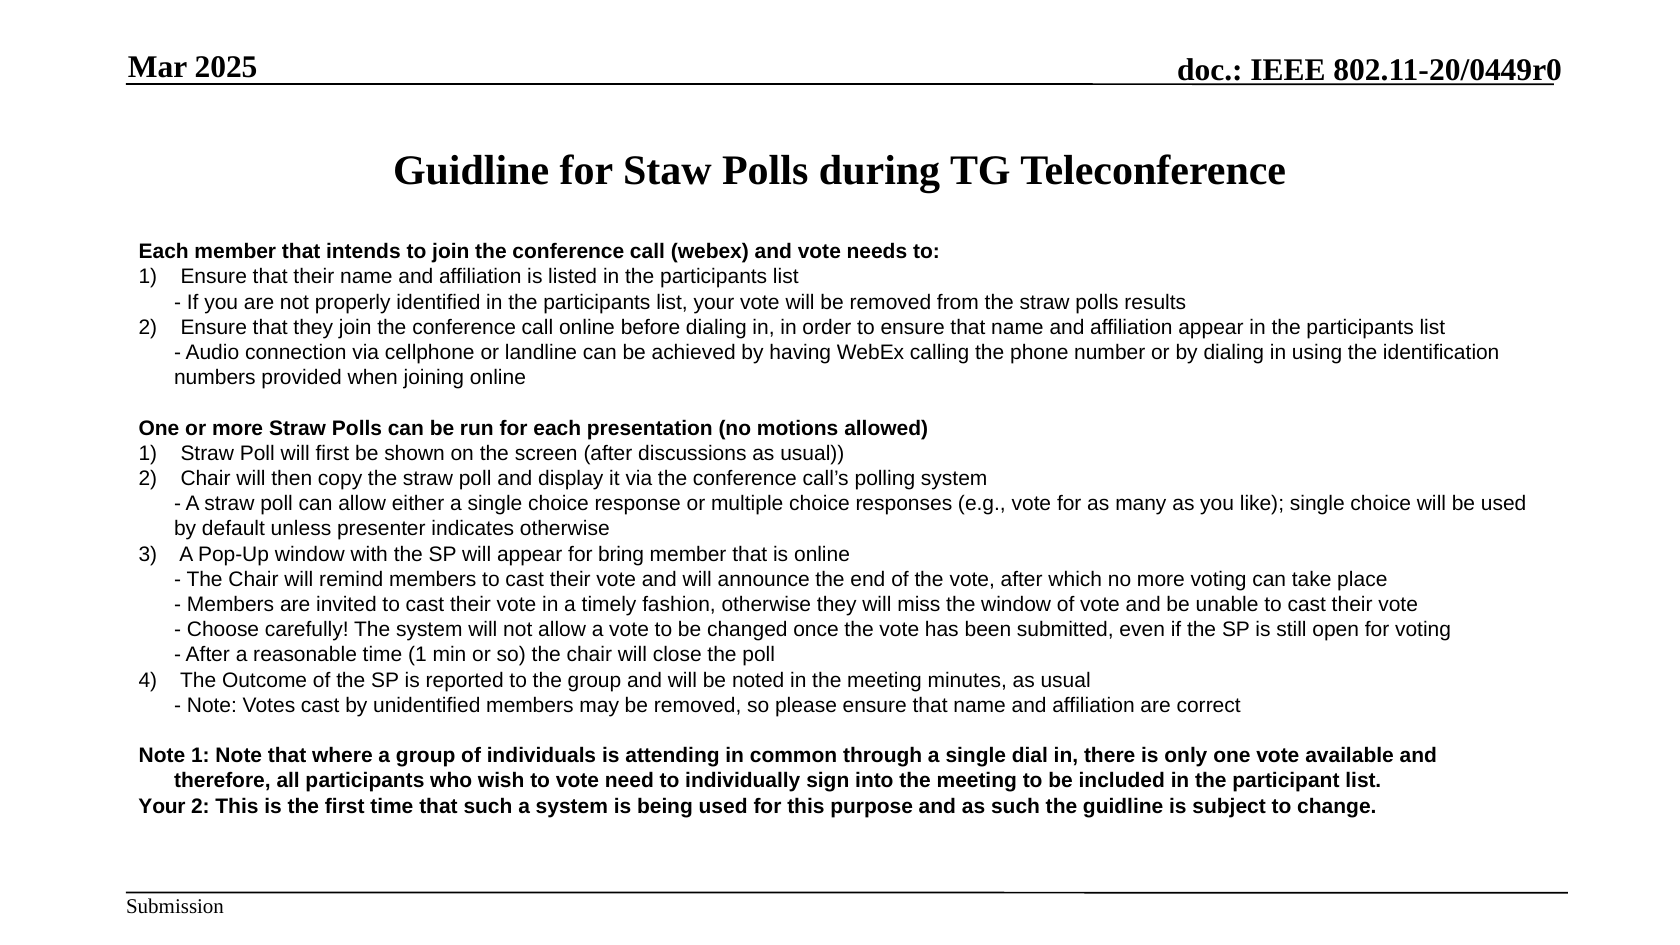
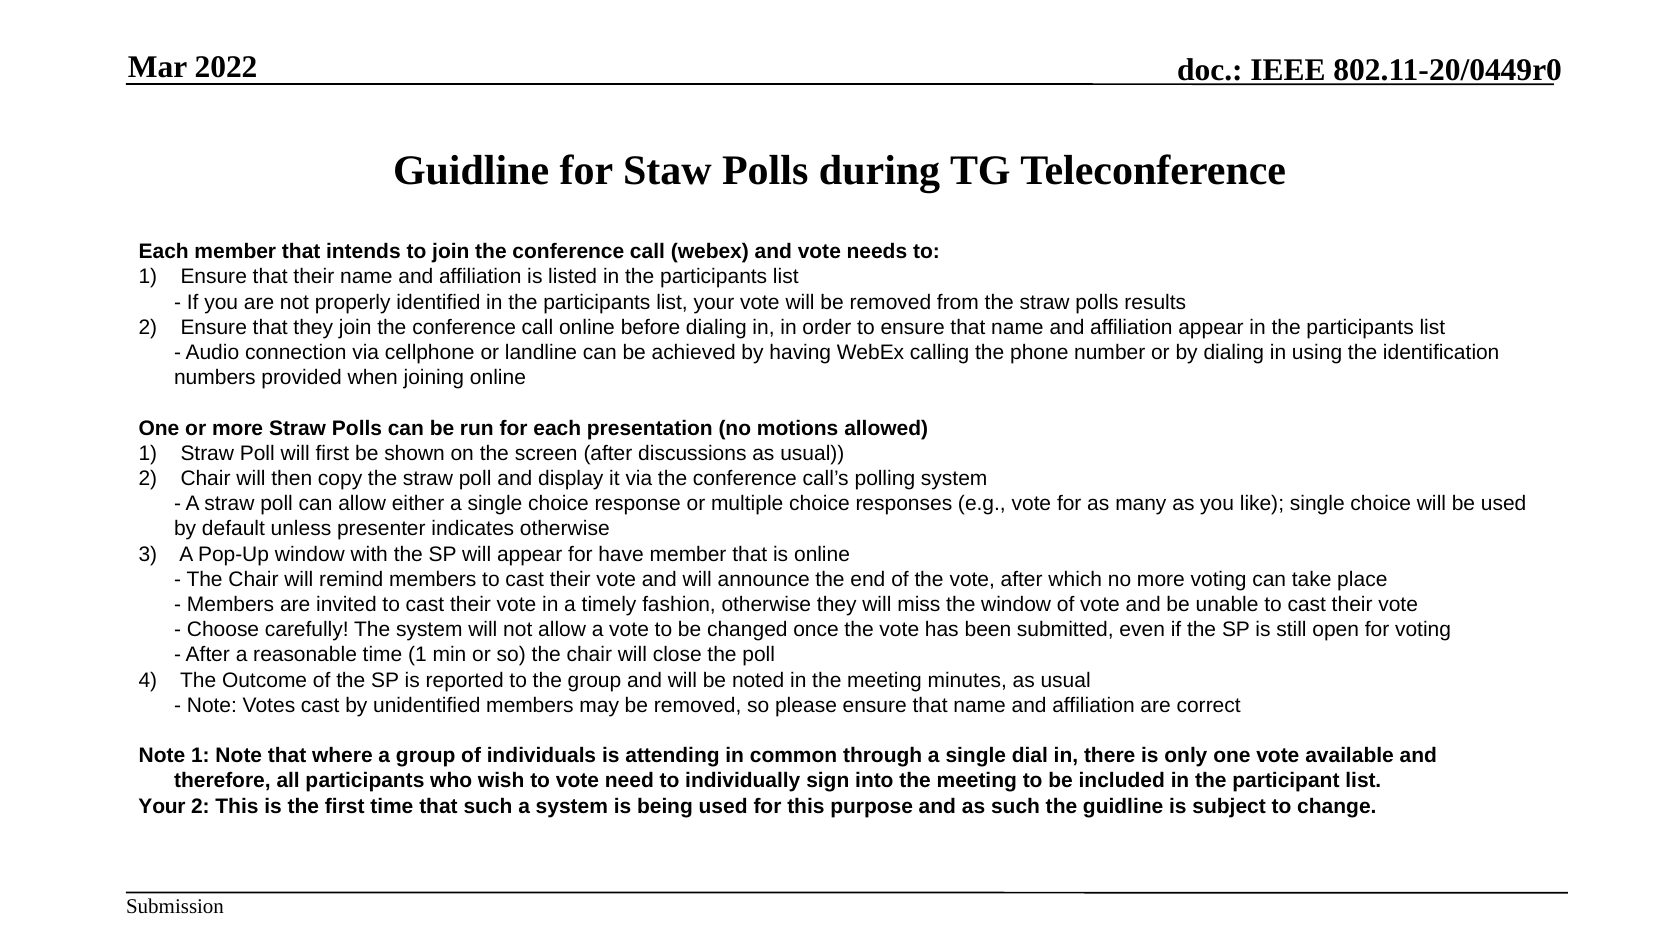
2025: 2025 -> 2022
bring: bring -> have
